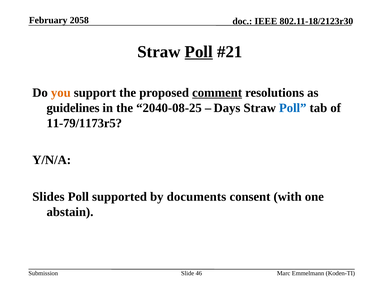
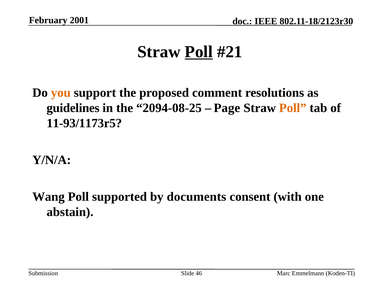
2058: 2058 -> 2001
comment underline: present -> none
2040-08-25: 2040-08-25 -> 2094-08-25
Days: Days -> Page
Poll at (293, 108) colour: blue -> orange
11-79/1173r5: 11-79/1173r5 -> 11-93/1173r5
Slides: Slides -> Wang
